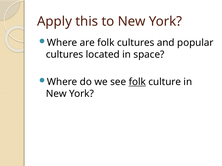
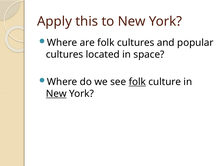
New at (56, 94) underline: none -> present
